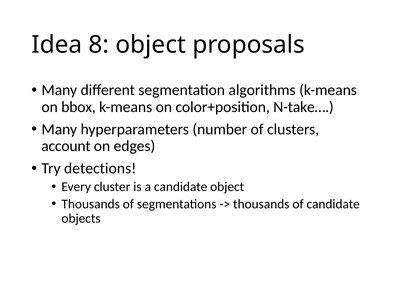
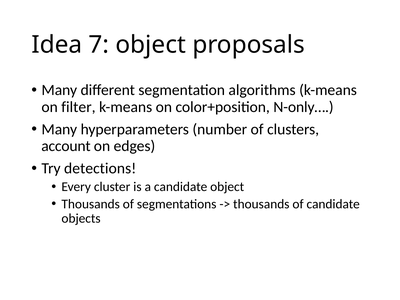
8: 8 -> 7
bbox: bbox -> filter
N-take…: N-take… -> N-only…
